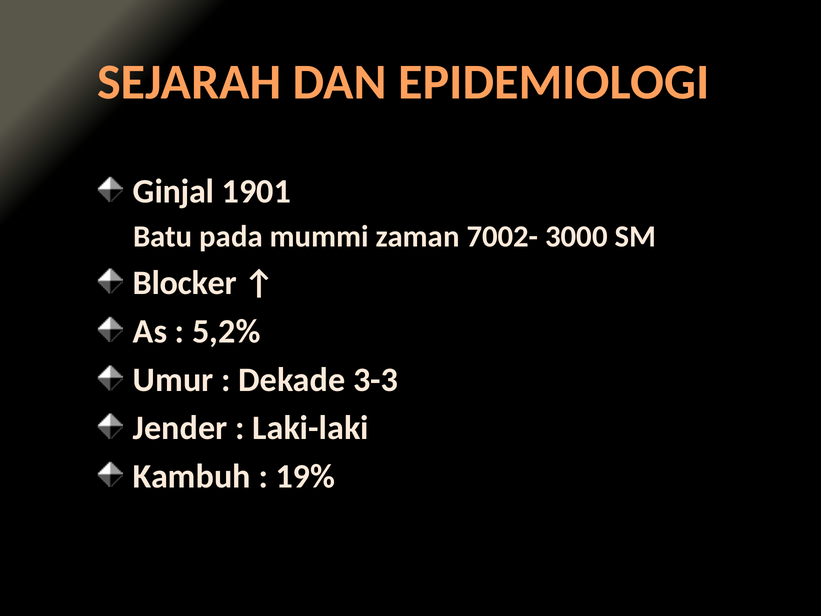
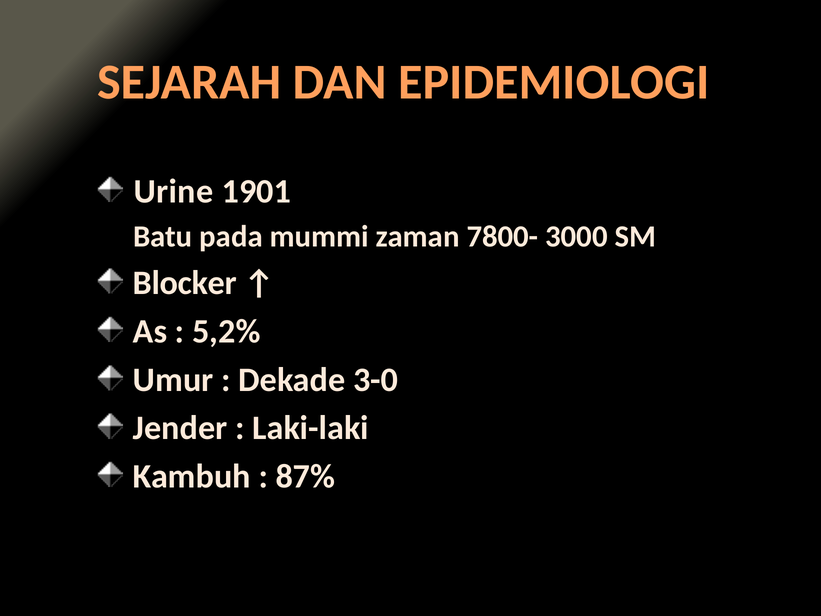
Ginjal: Ginjal -> Urine
7002-: 7002- -> 7800-
3-3: 3-3 -> 3-0
19%: 19% -> 87%
